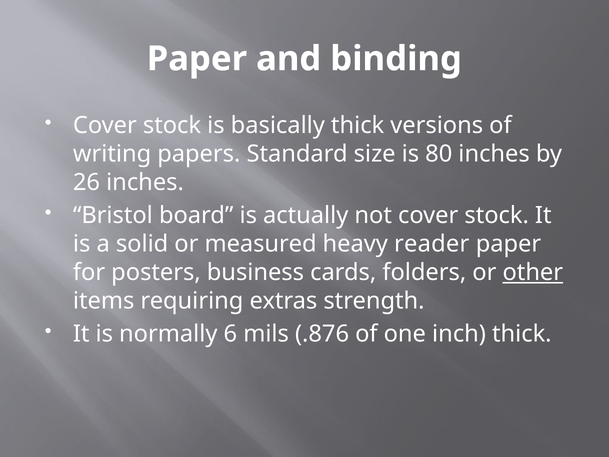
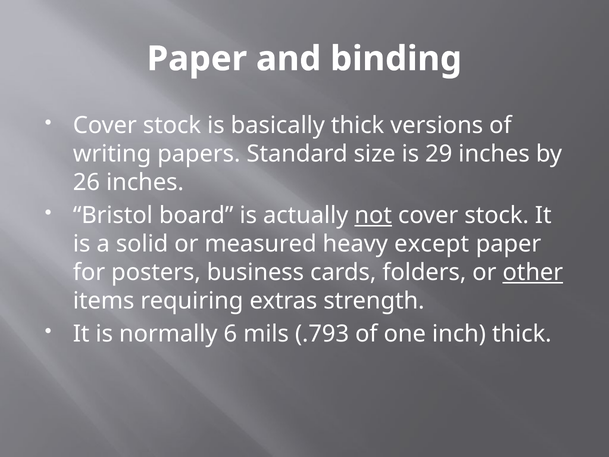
80: 80 -> 29
not underline: none -> present
reader: reader -> except
.876: .876 -> .793
